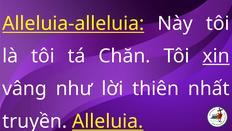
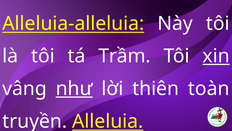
Chăn: Chăn -> Trầm
như underline: none -> present
nhất: nhất -> toàn
